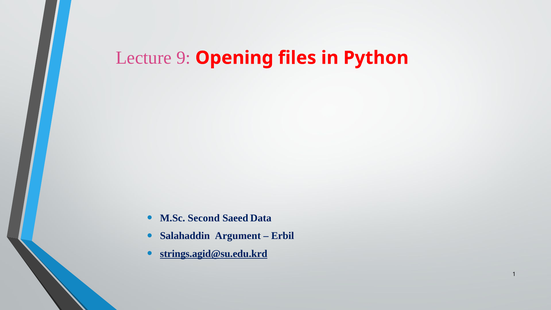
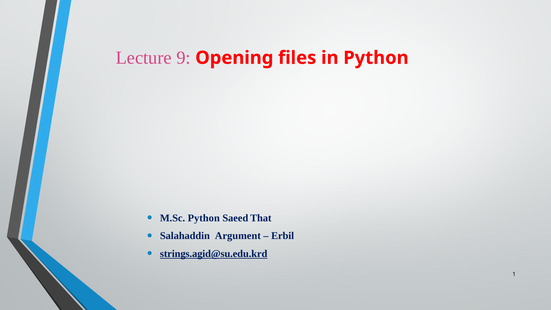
M.Sc Second: Second -> Python
Data: Data -> That
